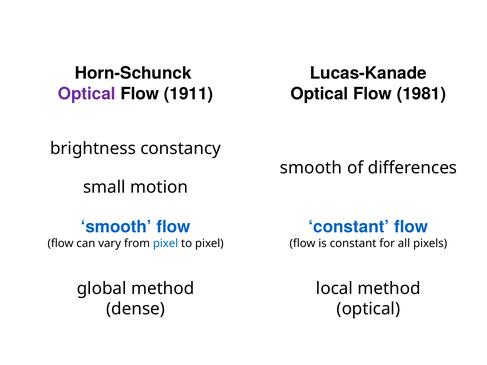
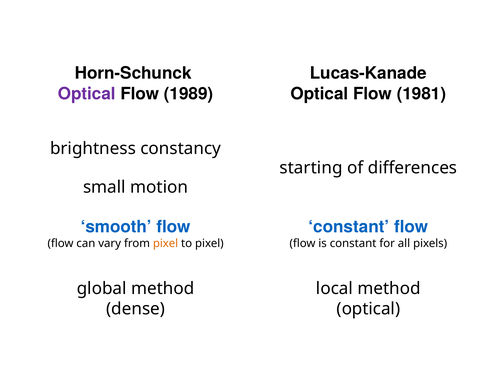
1911: 1911 -> 1989
smooth at (311, 168): smooth -> starting
pixel at (166, 244) colour: blue -> orange
